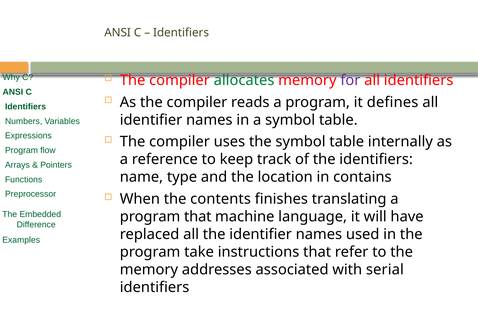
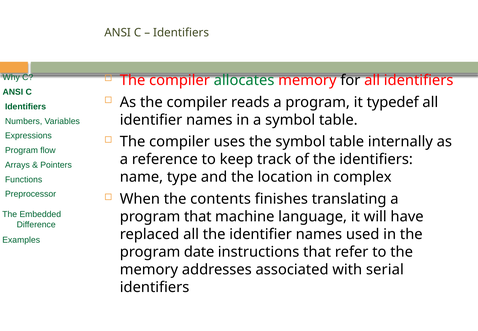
for colour: purple -> black
defines: defines -> typedef
contains: contains -> complex
take: take -> date
